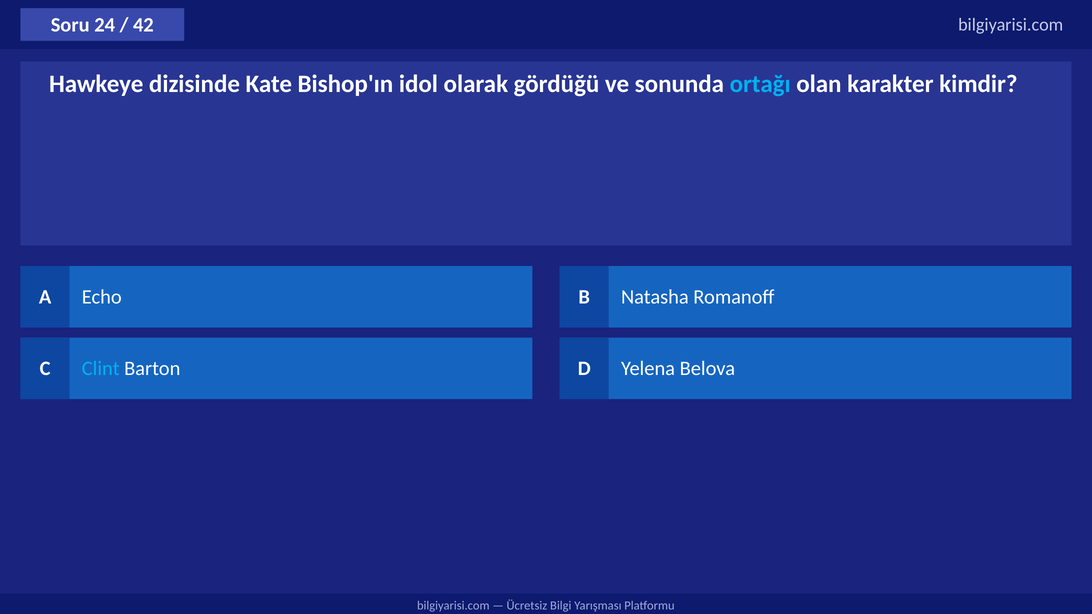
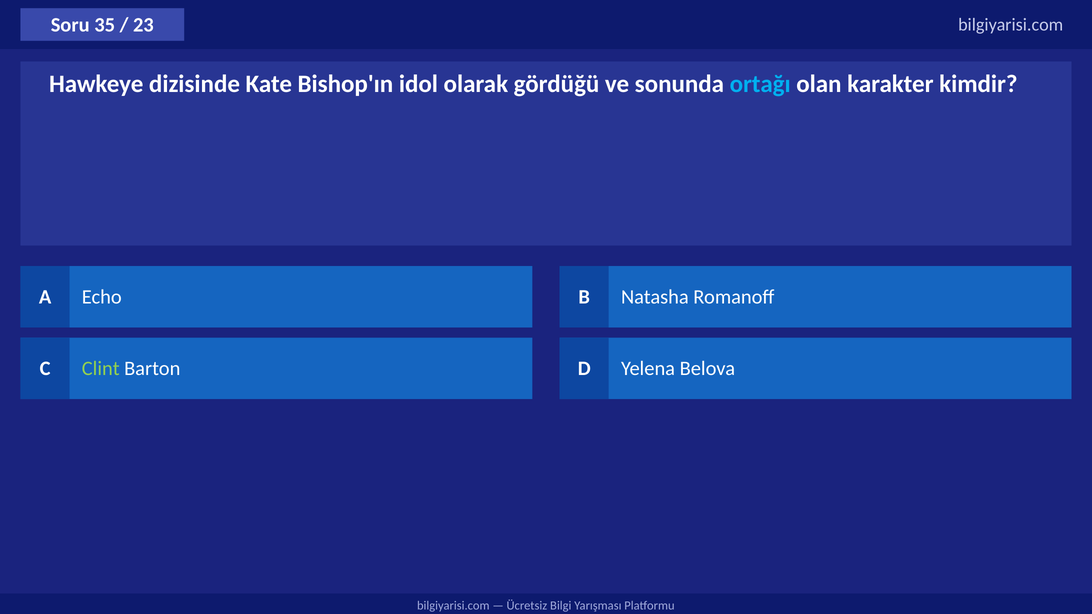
24: 24 -> 35
42: 42 -> 23
Clint colour: light blue -> light green
